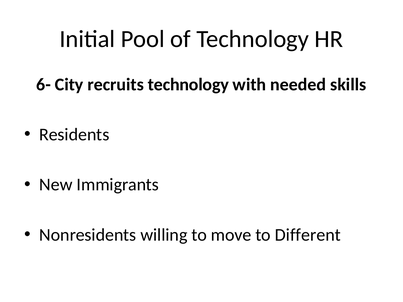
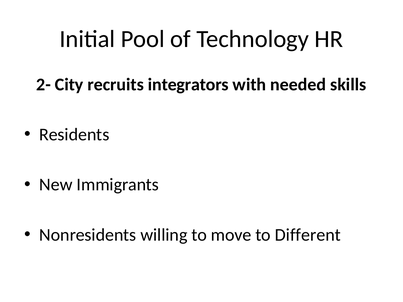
6-: 6- -> 2-
recruits technology: technology -> integrators
